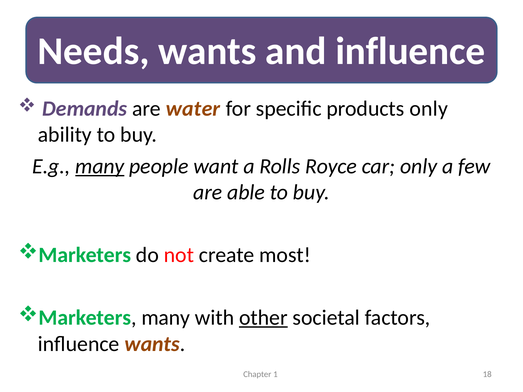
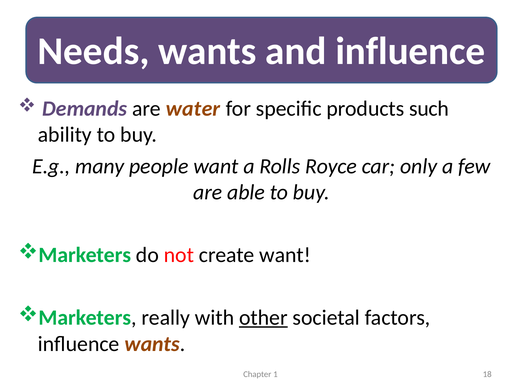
products only: only -> such
many at (100, 166) underline: present -> none
create most: most -> want
Marketers many: many -> really
